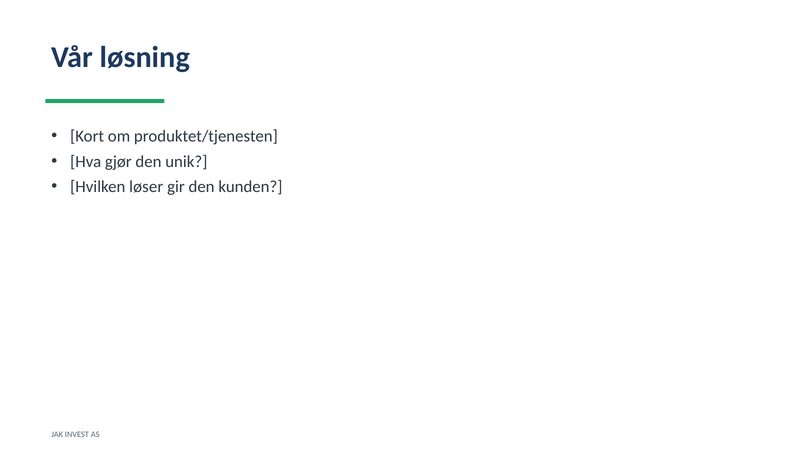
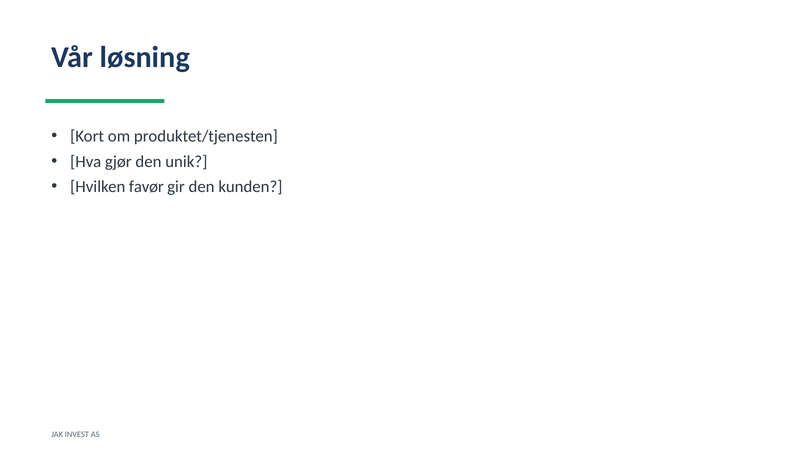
løser: løser -> favør
